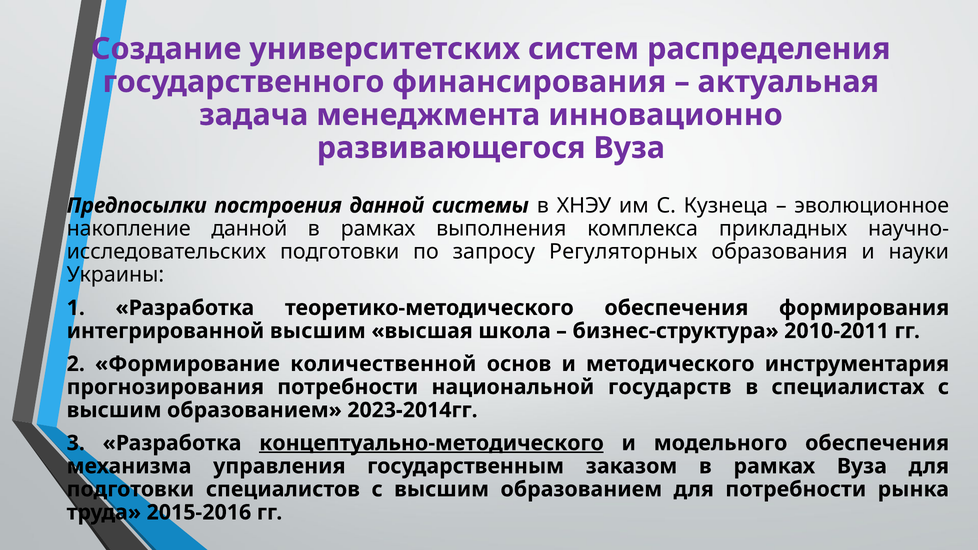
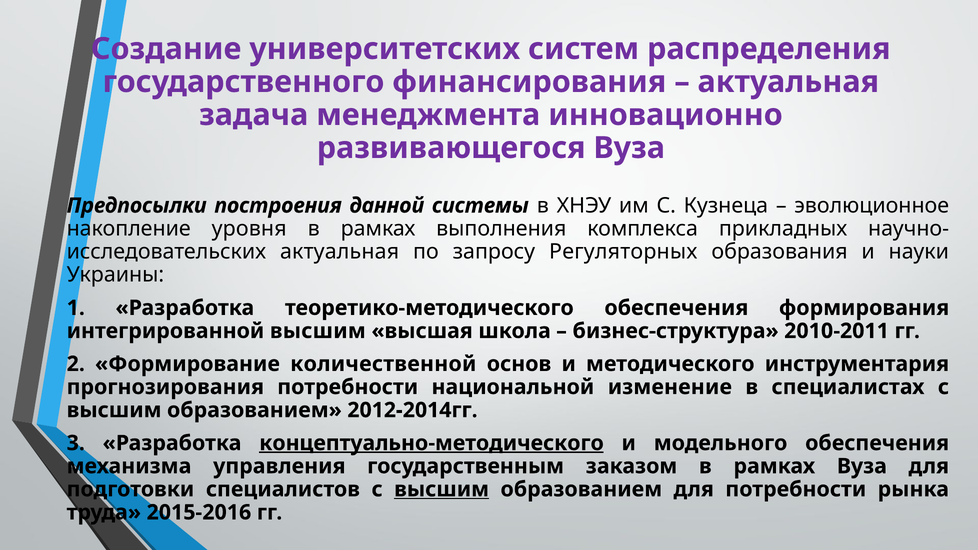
накопление данной: данной -> уровня
подготовки at (340, 252): подготовки -> актуальная
государств: государств -> изменение
2023-2014гг: 2023-2014гг -> 2012-2014гг
высшим at (442, 489) underline: none -> present
